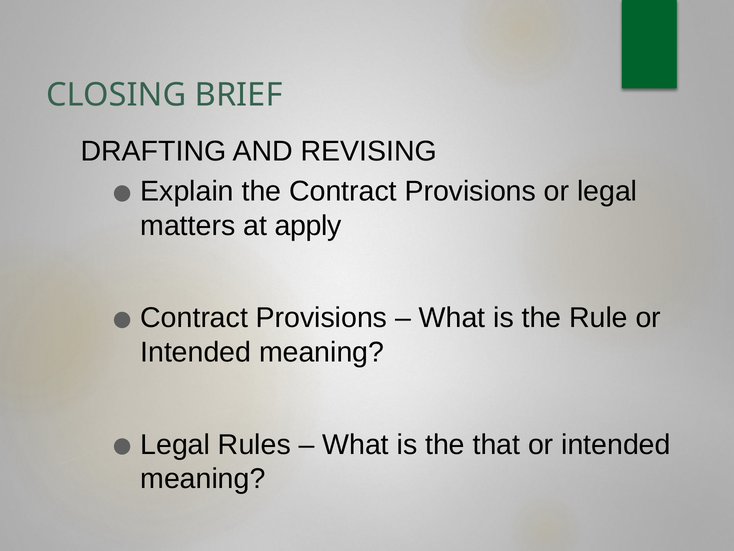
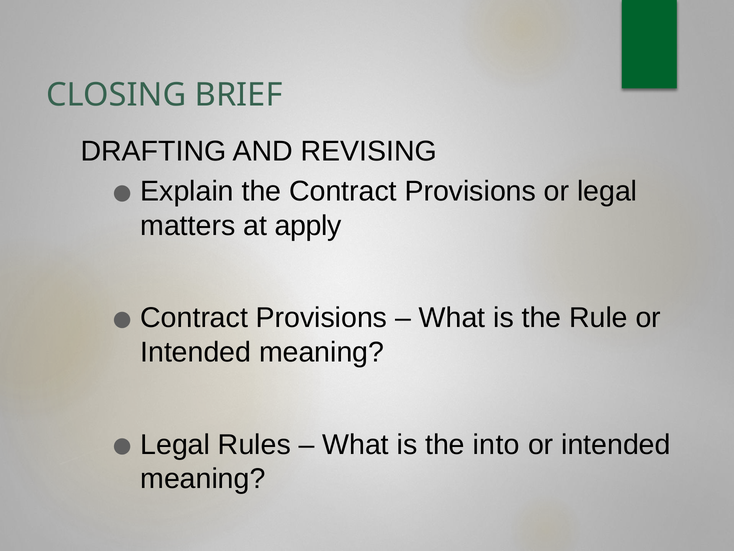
that: that -> into
